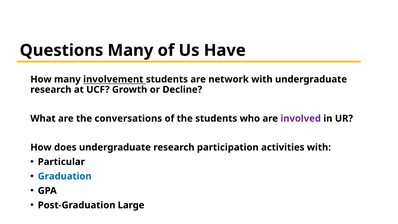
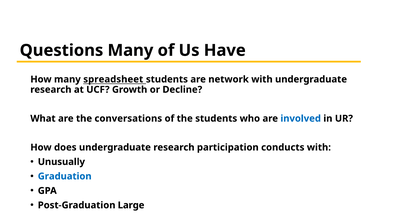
involvement: involvement -> spreadsheet
involved colour: purple -> blue
activities: activities -> conducts
Particular: Particular -> Unusually
